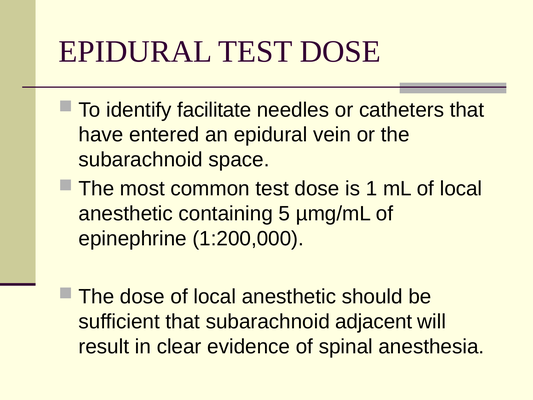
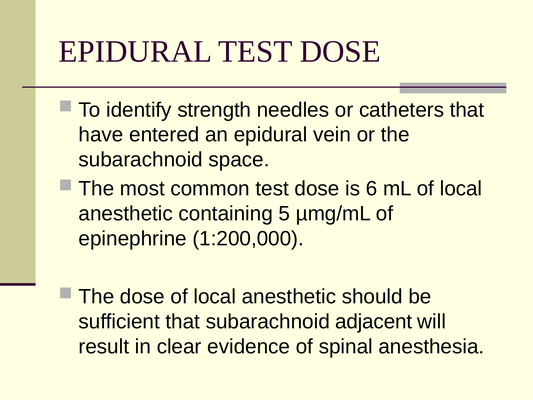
facilitate: facilitate -> strength
1: 1 -> 6
